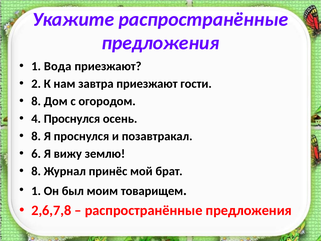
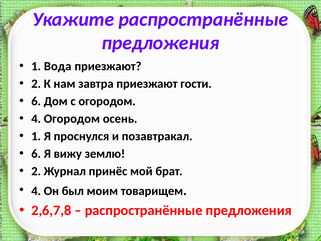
8 at (36, 101): 8 -> 6
4 Проснулся: Проснулся -> Огородом
8 at (36, 136): 8 -> 1
8 at (36, 171): 8 -> 2
1 at (36, 191): 1 -> 4
